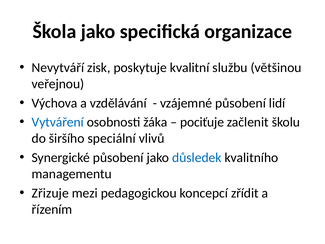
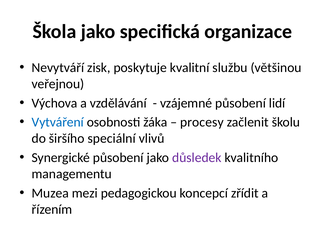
pociťuje: pociťuje -> procesy
důsledek colour: blue -> purple
Zřizuje: Zřizuje -> Muzea
